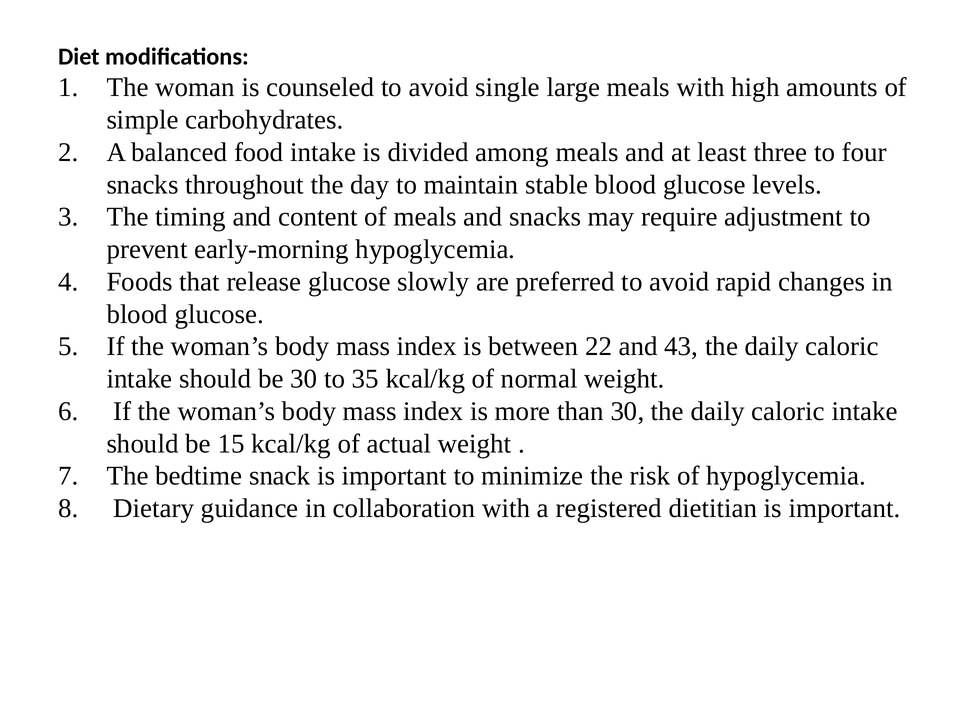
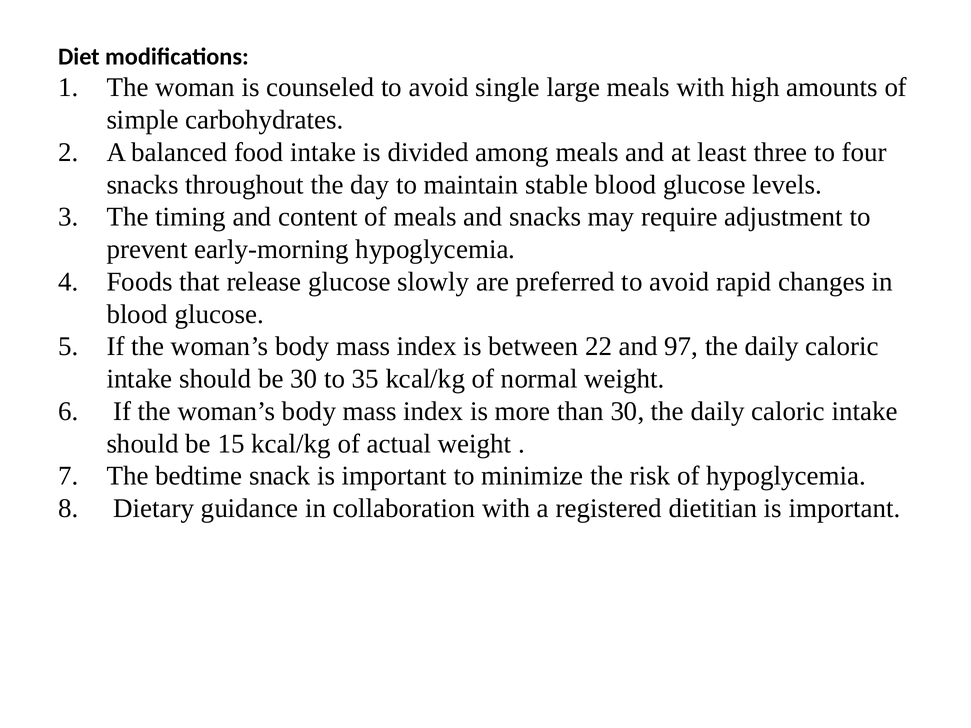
43: 43 -> 97
